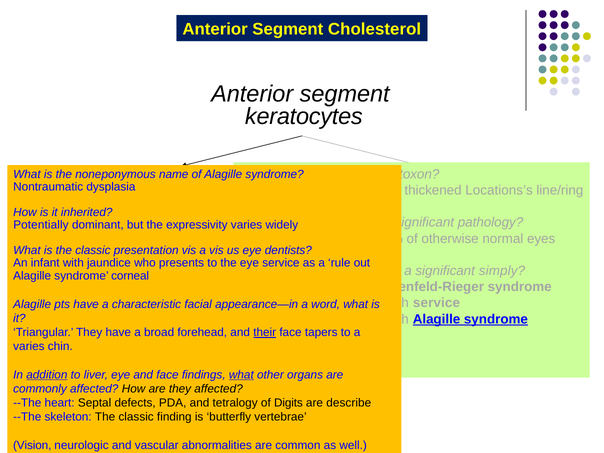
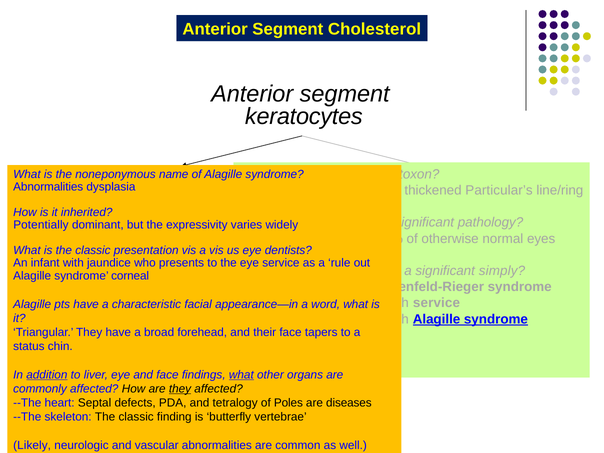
Nontraumatic at (48, 187): Nontraumatic -> Abnormalities
Locations’s: Locations’s -> Particular’s
their underline: present -> none
varies at (29, 346): varies -> status
they at (180, 389) underline: none -> present
Digits: Digits -> Poles
describe: describe -> diseases
Vision: Vision -> Likely
